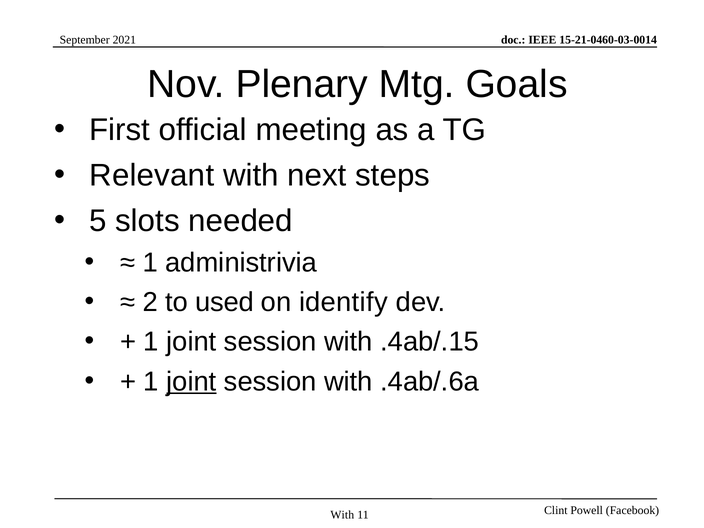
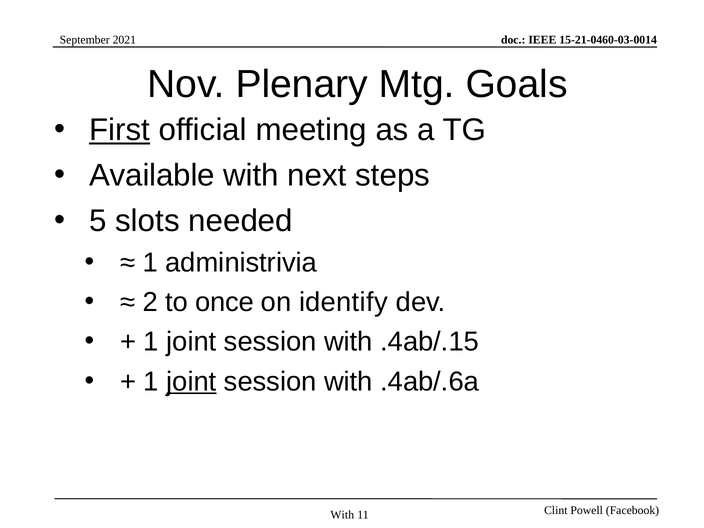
First underline: none -> present
Relevant: Relevant -> Available
used: used -> once
